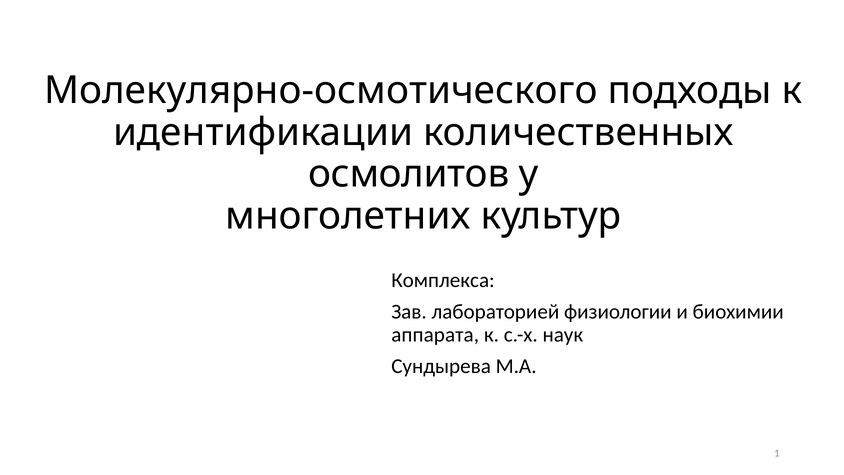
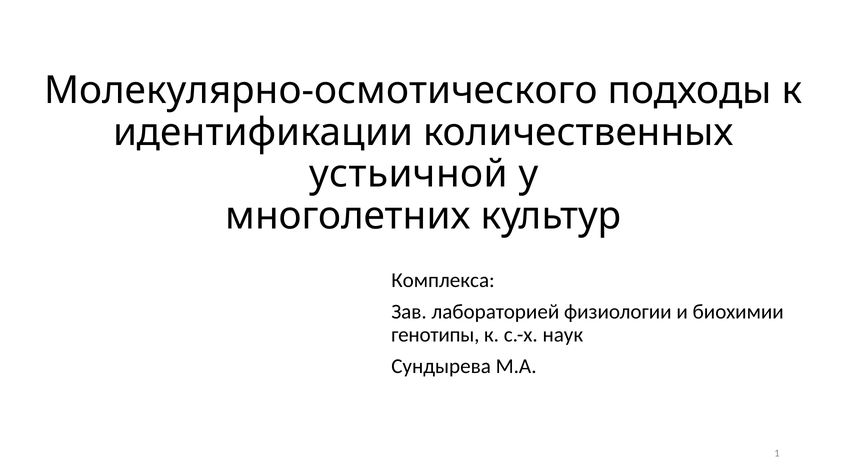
осмолитов: осмолитов -> устьичной
аппарата: аппарата -> генотипы
